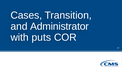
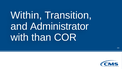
Cases: Cases -> Within
puts: puts -> than
